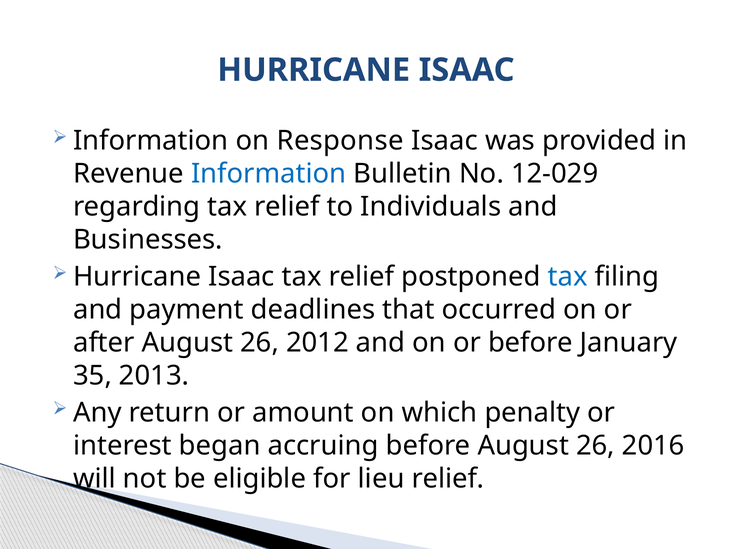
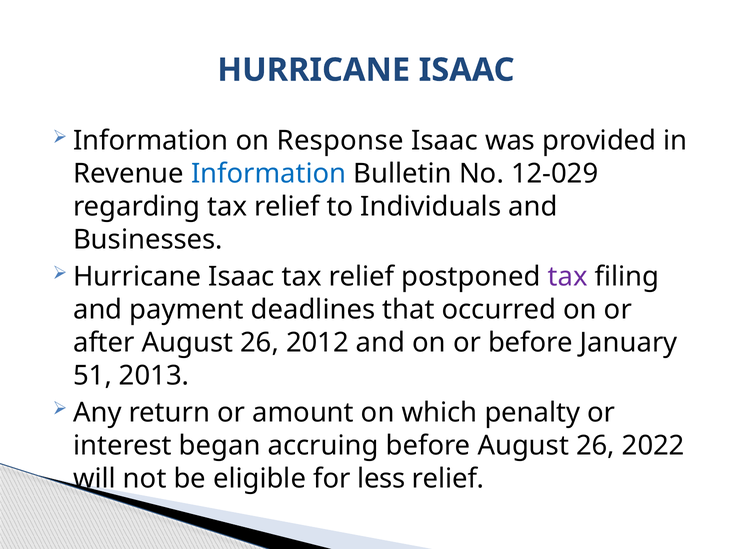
tax at (568, 277) colour: blue -> purple
35: 35 -> 51
2016: 2016 -> 2022
lieu: lieu -> less
